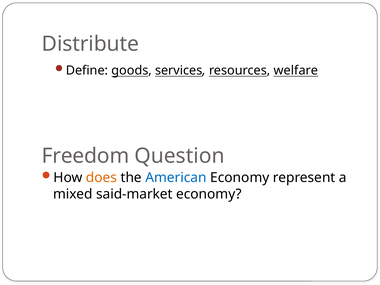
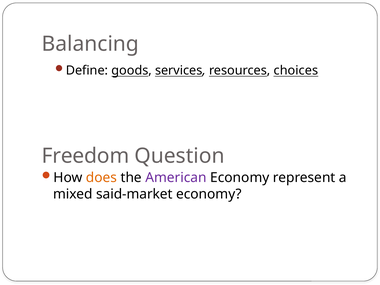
Distribute: Distribute -> Balancing
welfare: welfare -> choices
American colour: blue -> purple
